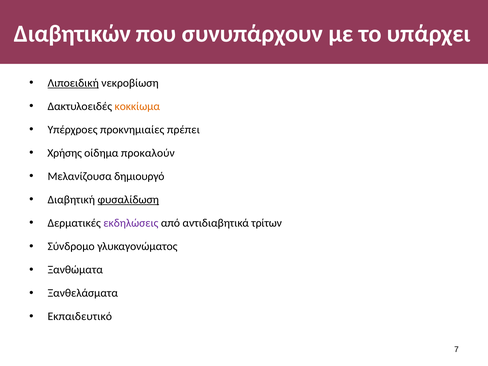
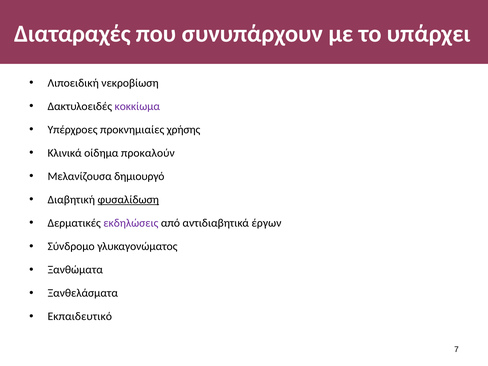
Διαβητικών: Διαβητικών -> Διαταραχές
Λιποειδική underline: present -> none
κοκκίωμα colour: orange -> purple
πρέπει: πρέπει -> χρήσης
Χρήσης: Χρήσης -> Κλινικά
τρίτων: τρίτων -> έργων
